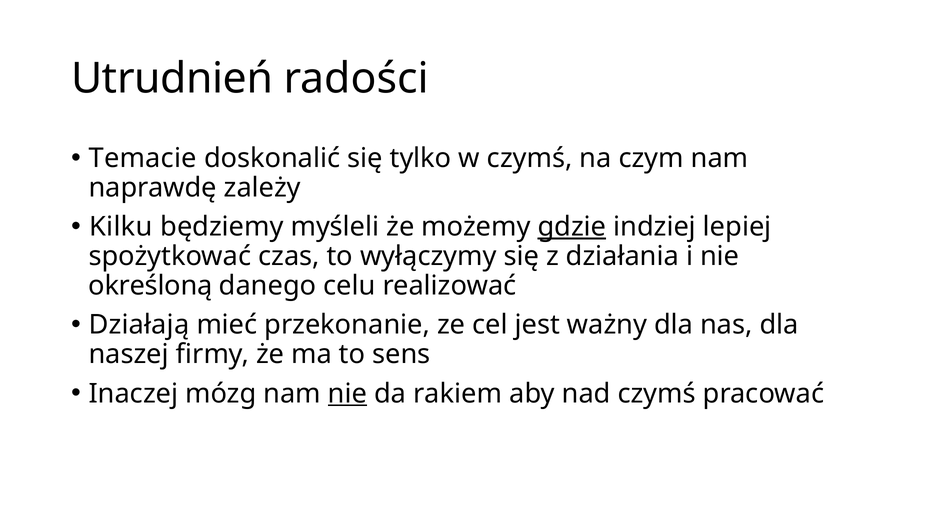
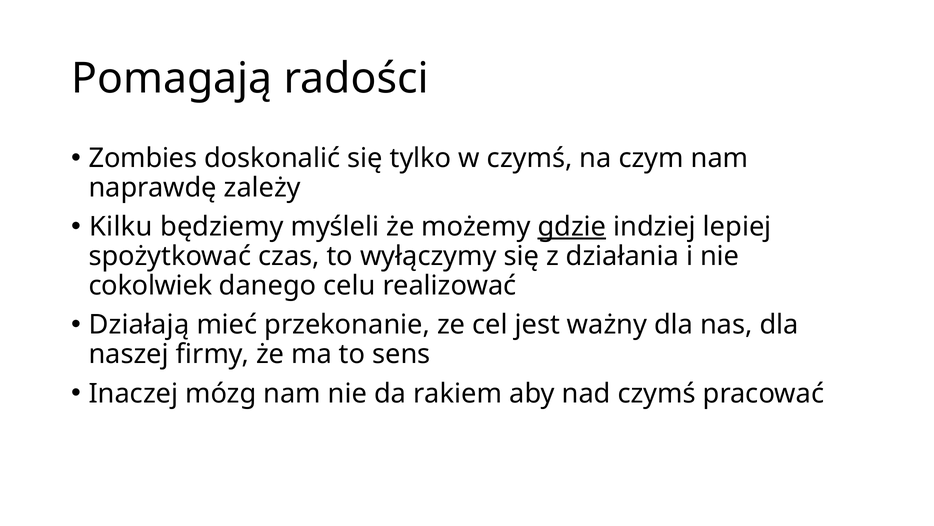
Utrudnień: Utrudnień -> Pomagają
Temacie: Temacie -> Zombies
określoną: określoną -> cokolwiek
nie at (348, 393) underline: present -> none
